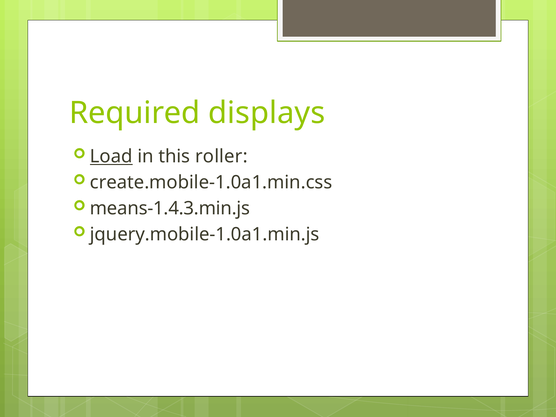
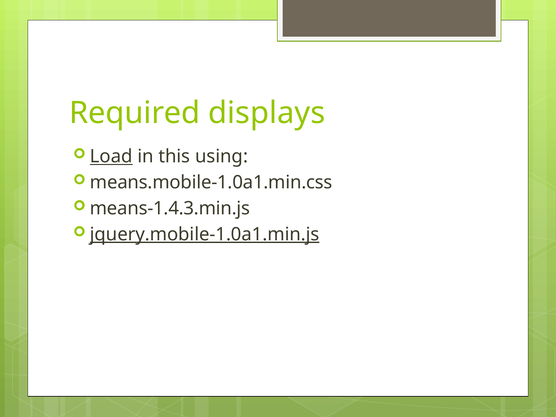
roller: roller -> using
create.mobile-1.0a1.min.css: create.mobile-1.0a1.min.css -> means.mobile-1.0a1.min.css
jquery.mobile-1.0a1.min.js underline: none -> present
